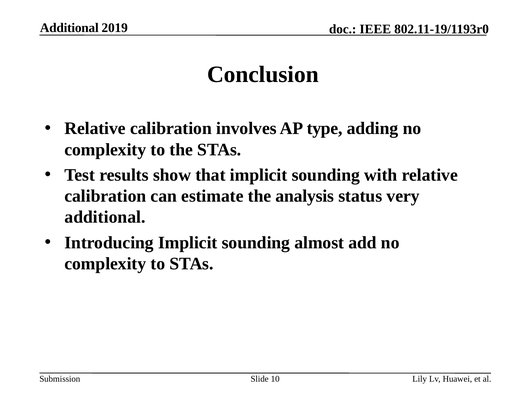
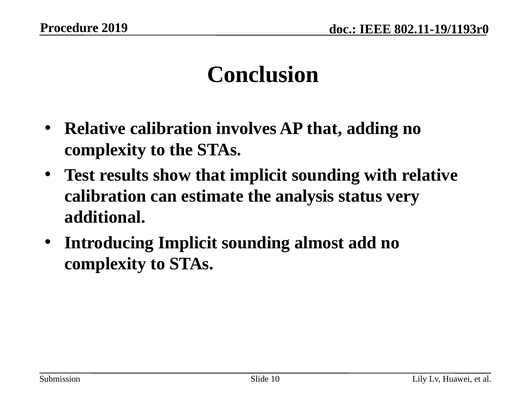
Additional at (69, 28): Additional -> Procedure
AP type: type -> that
